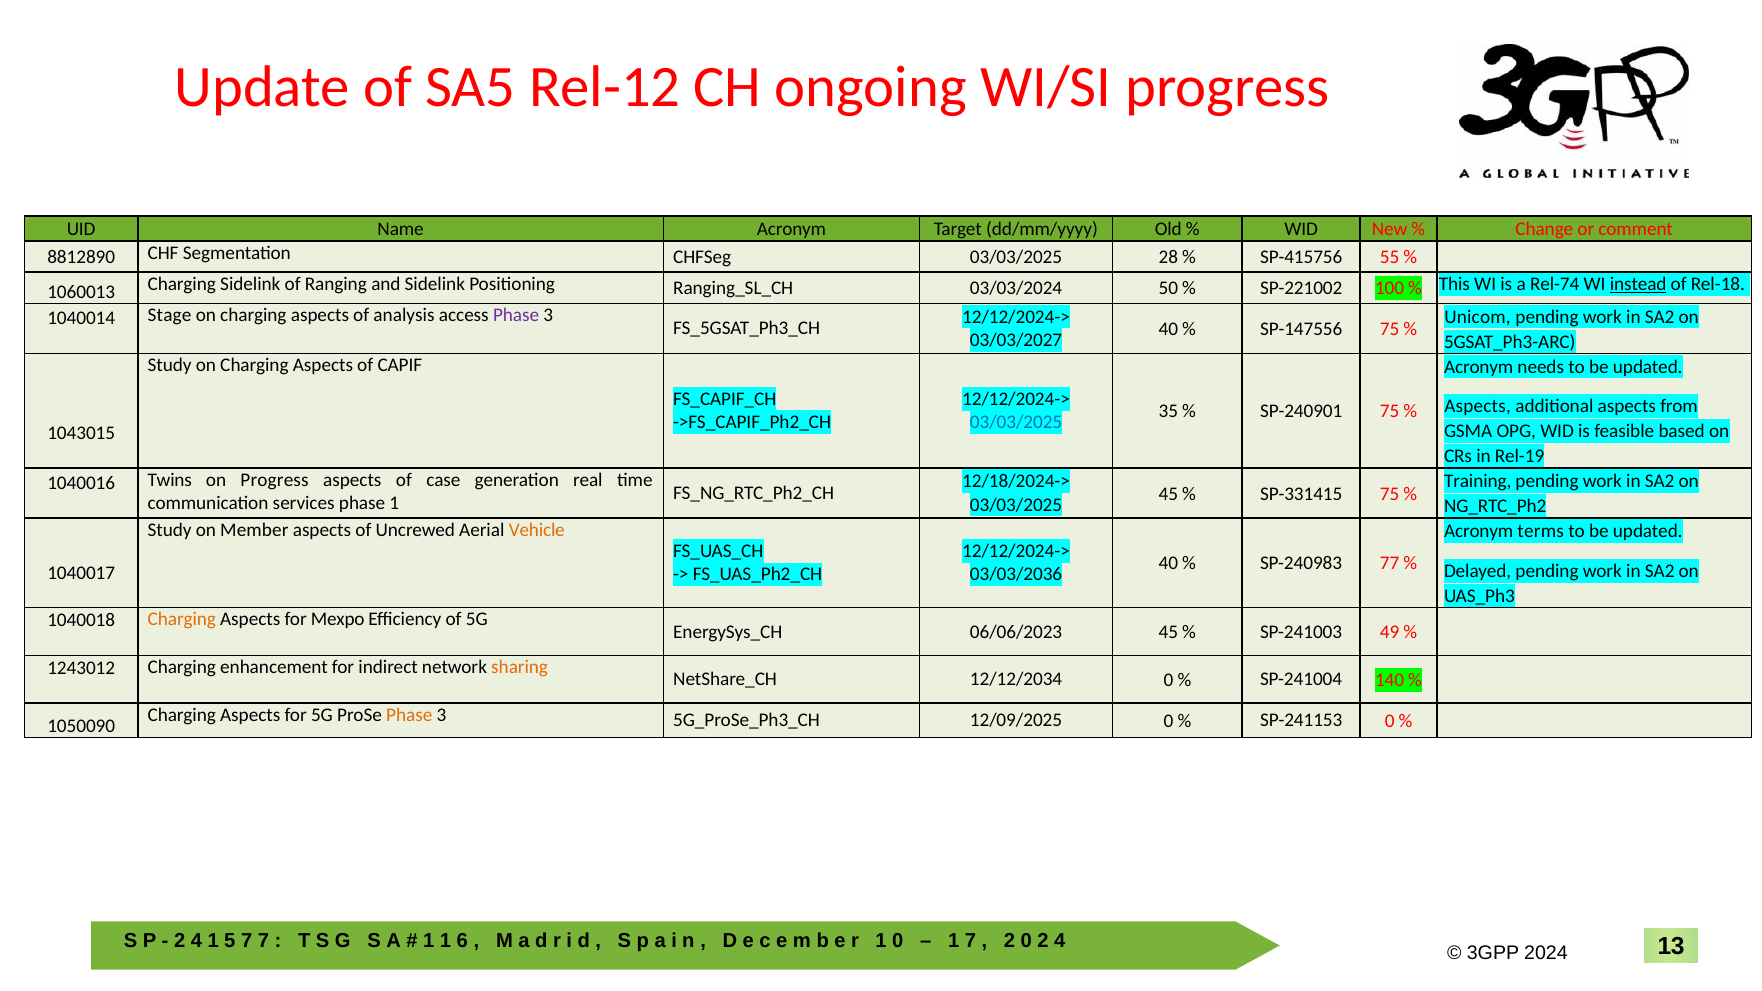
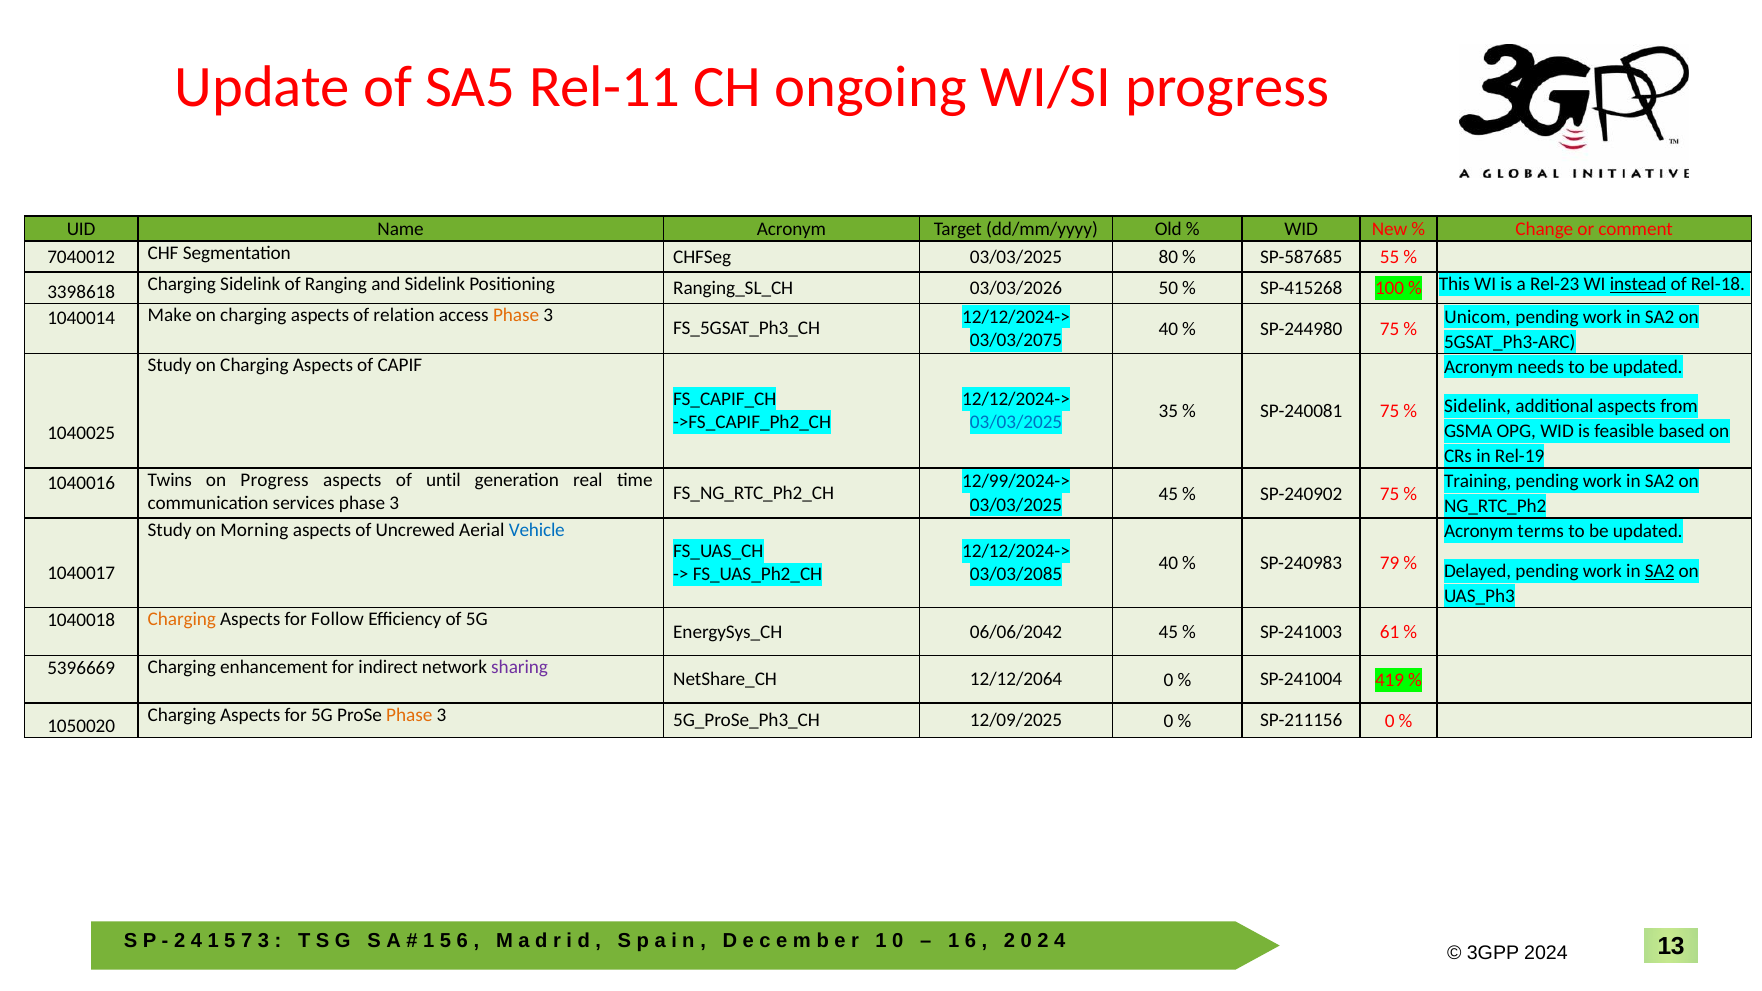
Rel-12: Rel-12 -> Rel-11
8812890: 8812890 -> 7040012
28: 28 -> 80
SP-415756: SP-415756 -> SP-587685
1060013: 1060013 -> 3398618
03/03/2024: 03/03/2024 -> 03/03/2026
SP-221002: SP-221002 -> SP-415268
Rel-74: Rel-74 -> Rel-23
Stage: Stage -> Make
analysis: analysis -> relation
Phase at (516, 315) colour: purple -> orange
SP-147556: SP-147556 -> SP-244980
03/03/2027: 03/03/2027 -> 03/03/2075
Aspects at (1478, 407): Aspects -> Sidelink
SP-240901: SP-240901 -> SP-240081
1043015: 1043015 -> 1040025
12/18/2024->: 12/18/2024-> -> 12/99/2024->
case: case -> until
SP-331415: SP-331415 -> SP-240902
services phase 1: 1 -> 3
Member: Member -> Morning
Vehicle colour: orange -> blue
77: 77 -> 79
SA2 at (1660, 571) underline: none -> present
03/03/2036: 03/03/2036 -> 03/03/2085
Mexpo: Mexpo -> Follow
06/06/2023: 06/06/2023 -> 06/06/2042
49: 49 -> 61
1243012: 1243012 -> 5396669
sharing colour: orange -> purple
12/12/2034: 12/12/2034 -> 12/12/2064
140: 140 -> 419
SP-241153: SP-241153 -> SP-211156
1050090: 1050090 -> 1050020
7 at (263, 941): 7 -> 3
1 at (446, 941): 1 -> 5
7 at (970, 941): 7 -> 6
